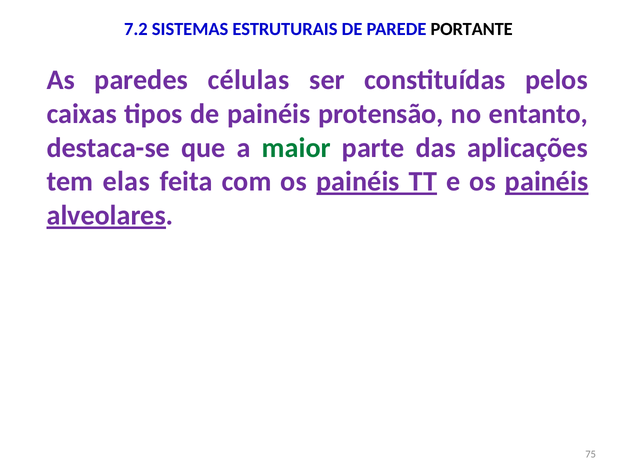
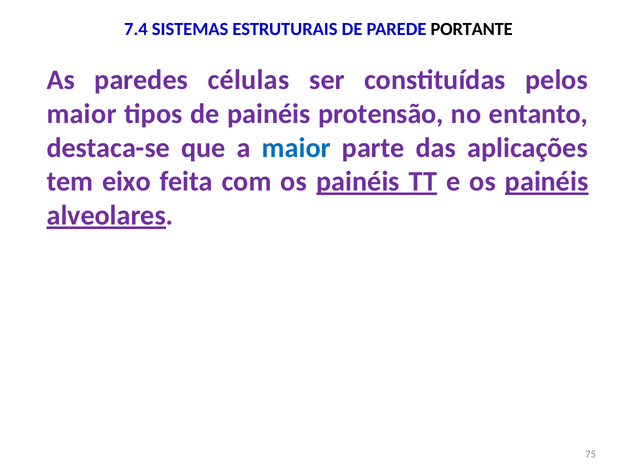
7.2: 7.2 -> 7.4
caixas at (82, 114): caixas -> maior
maior at (296, 148) colour: green -> blue
elas: elas -> eixo
